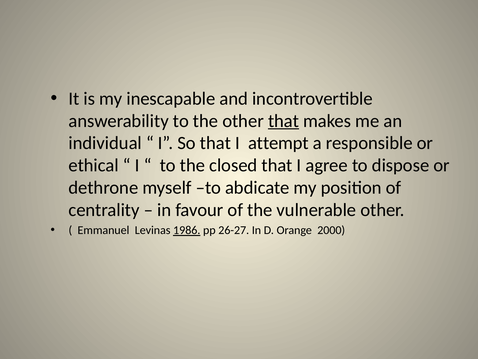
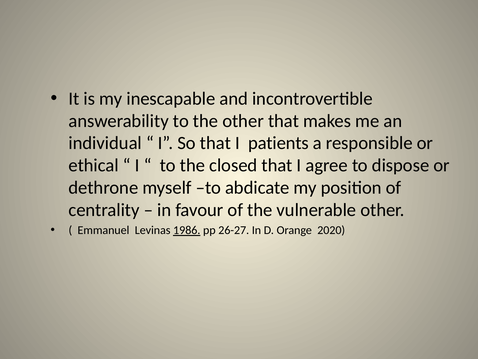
that at (283, 121) underline: present -> none
attempt: attempt -> patients
2000: 2000 -> 2020
